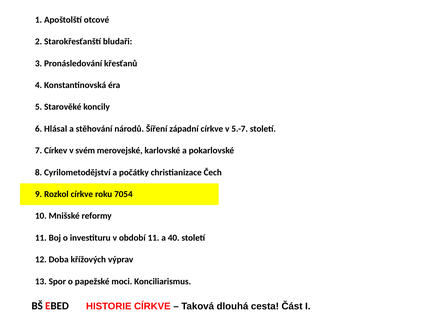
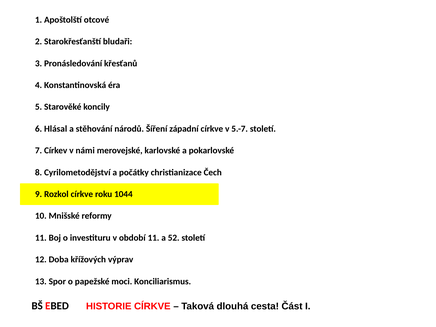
svém: svém -> námi
7054: 7054 -> 1044
40: 40 -> 52
